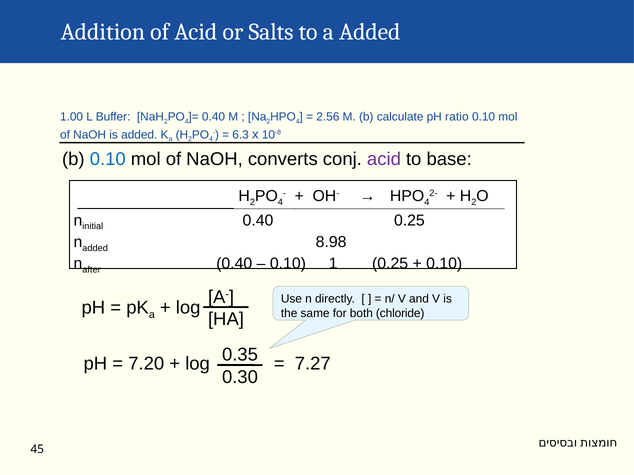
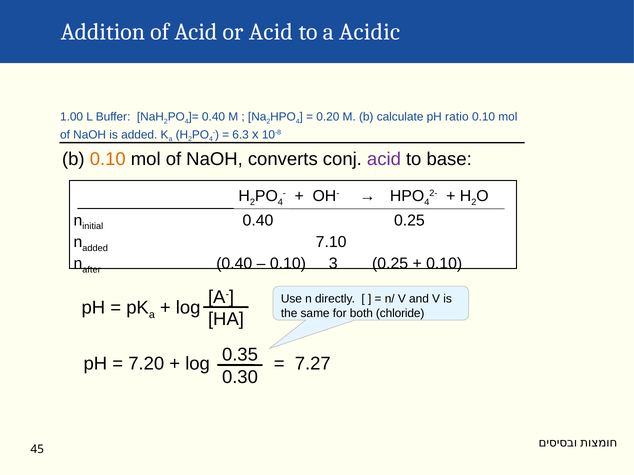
or Salts: Salts -> Acid
a Added: Added -> Acidic
2.56: 2.56 -> 0.20
0.10 at (108, 160) colour: blue -> orange
8.98: 8.98 -> 7.10
1: 1 -> 3
